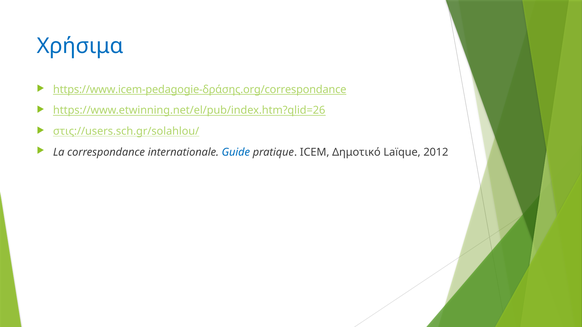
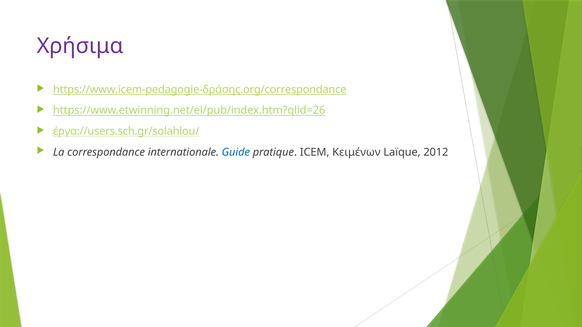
Χρήσιμα colour: blue -> purple
στις://users.sch.gr/solahlou/: στις://users.sch.gr/solahlou/ -> έργα://users.sch.gr/solahlou/
Δημοτικό: Δημοτικό -> Κειμένων
